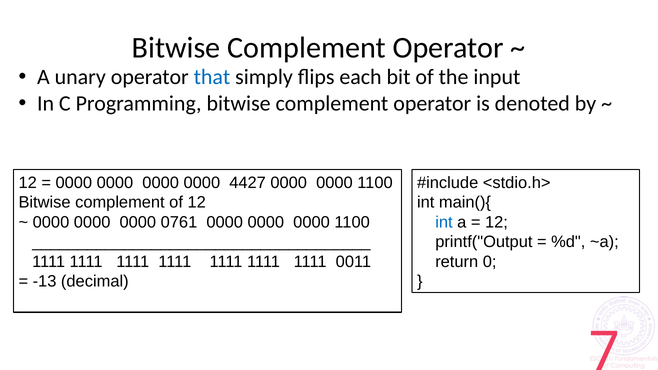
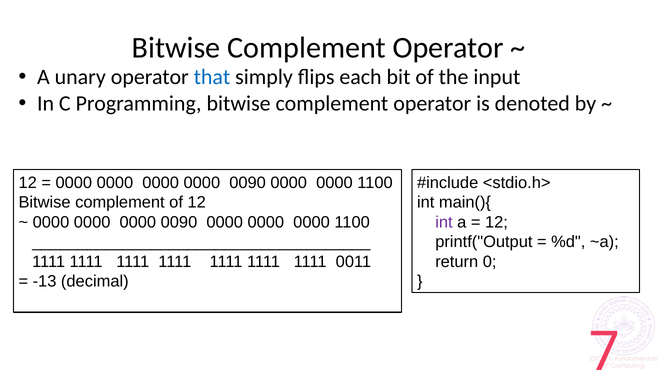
4427 at (248, 183): 4427 -> 0090
0761 at (179, 222): 0761 -> 0090
int at (444, 222) colour: blue -> purple
